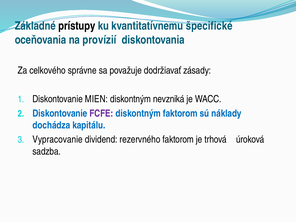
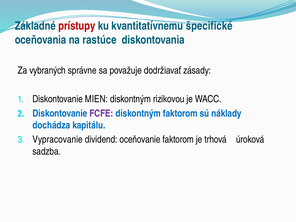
prístupy colour: black -> red
provízií: provízií -> rastúce
celkového: celkového -> vybraných
nevzniká: nevzniká -> rizikovou
rezervného: rezervného -> oceňovanie
